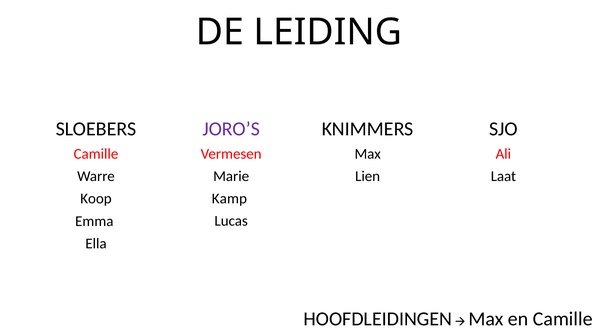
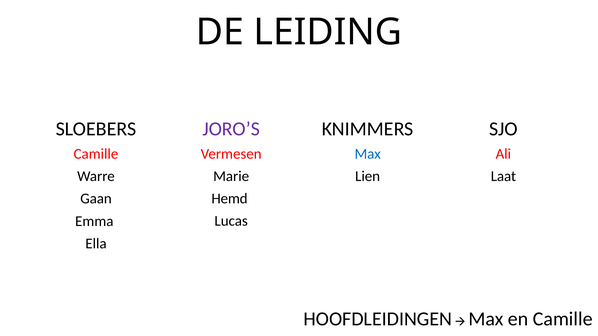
Max at (368, 154) colour: black -> blue
Koop: Koop -> Gaan
Kamp: Kamp -> Hemd
